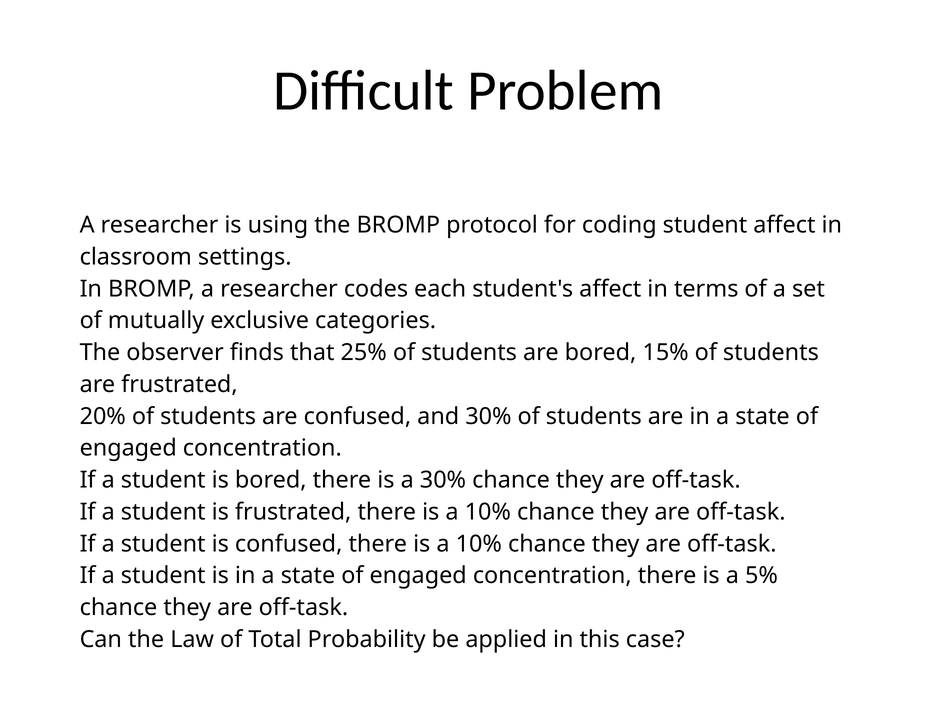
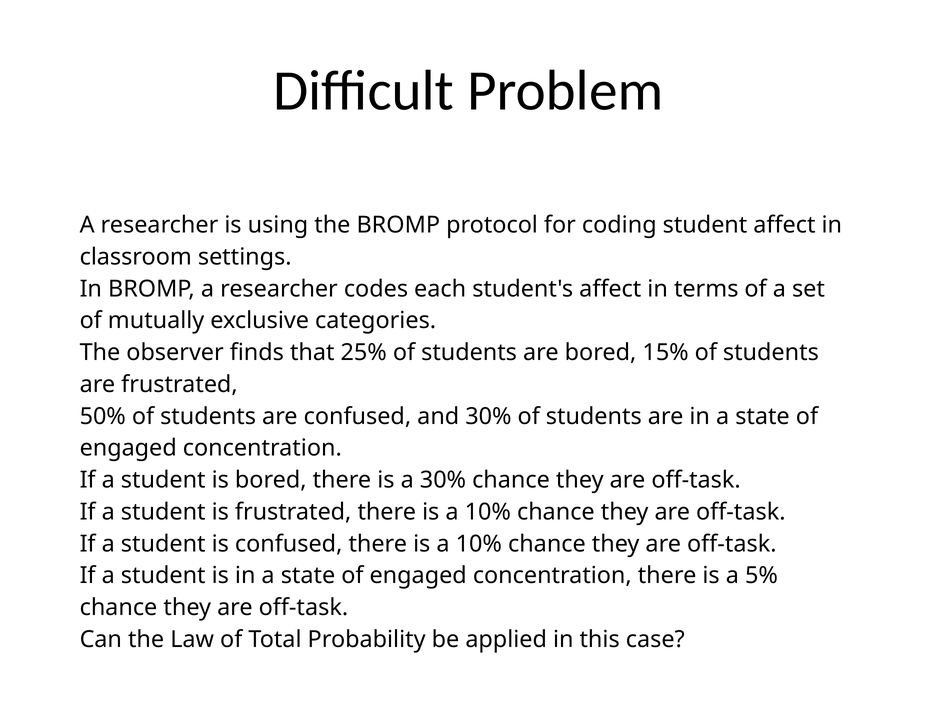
20%: 20% -> 50%
